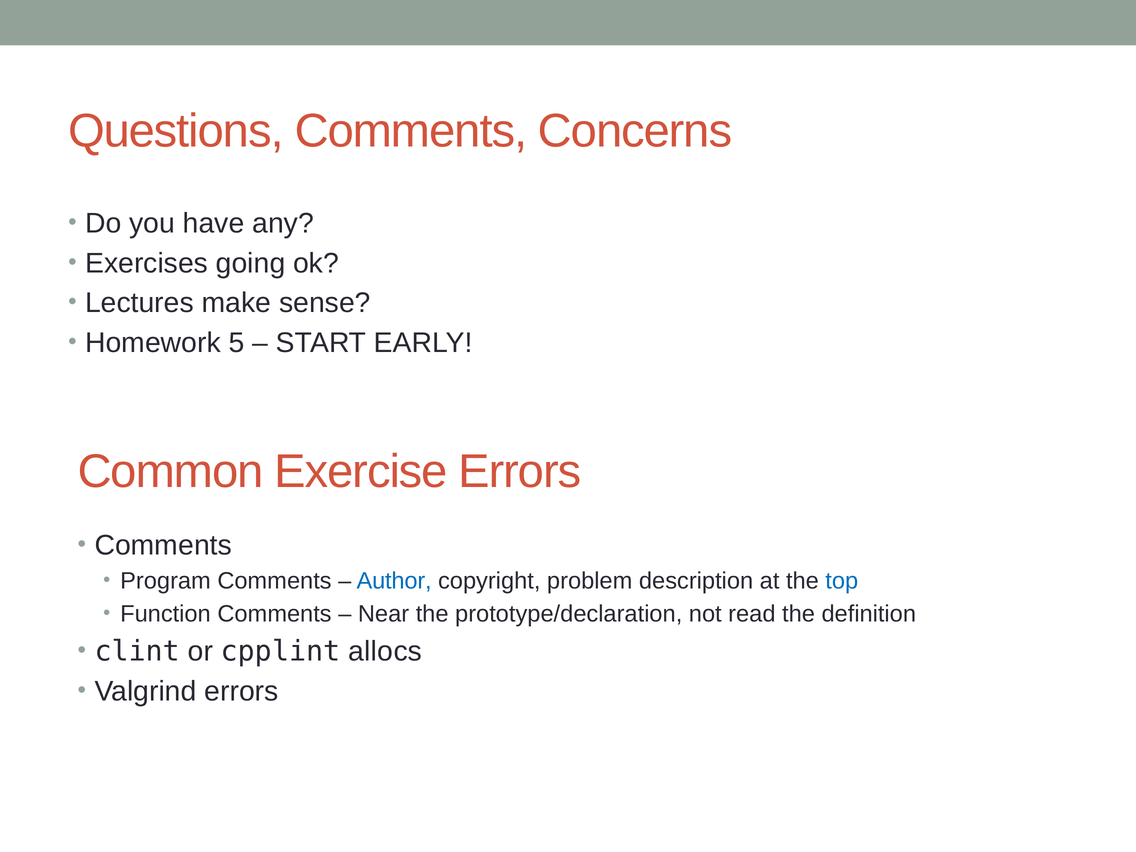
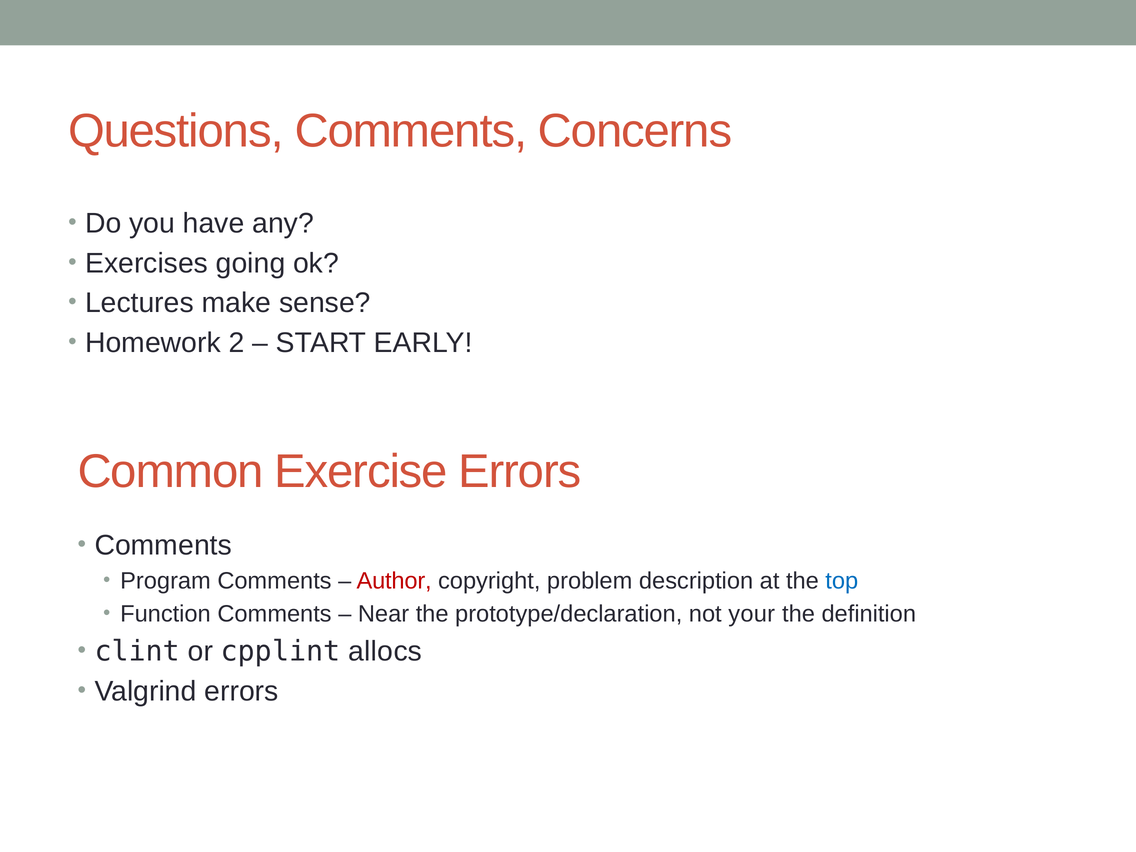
5: 5 -> 2
Author colour: blue -> red
read: read -> your
